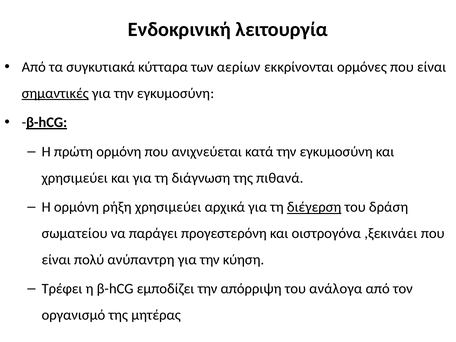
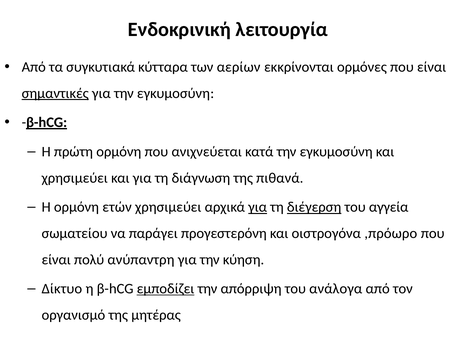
ρήξη: ρήξη -> ετών
για at (258, 207) underline: none -> present
δράση: δράση -> αγγεία
,ξεκινάει: ,ξεκινάει -> ,πρόωρο
Τρέφει: Τρέφει -> Δίκτυο
εμποδίζει underline: none -> present
